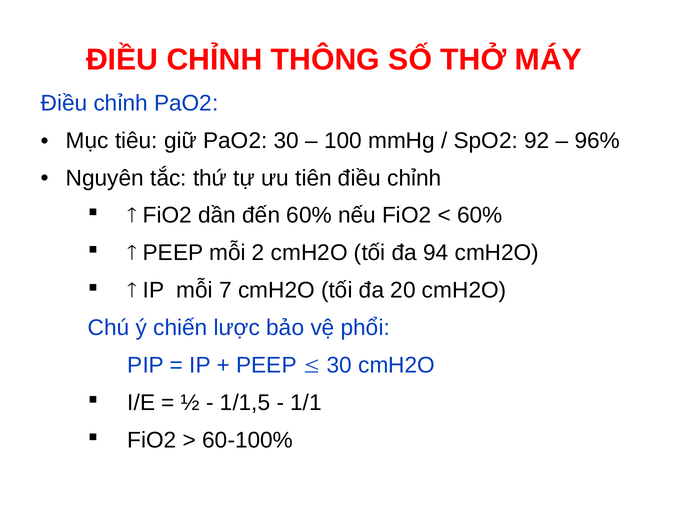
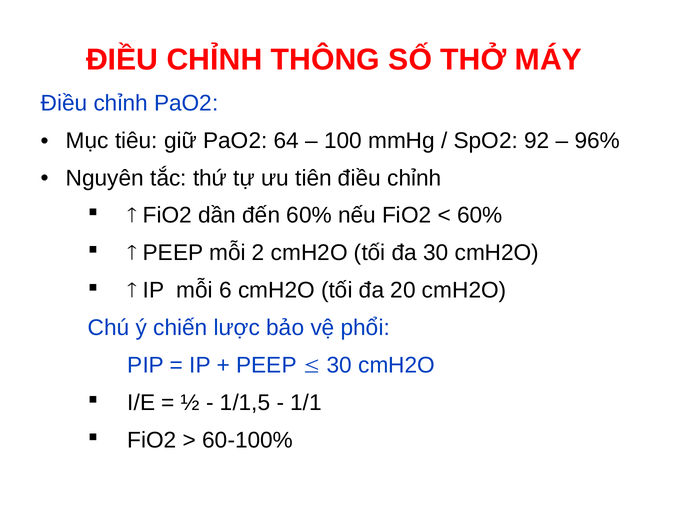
PaO2 30: 30 -> 64
đa 94: 94 -> 30
7: 7 -> 6
